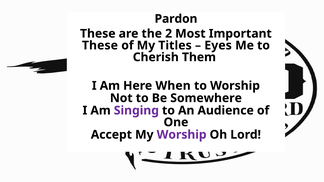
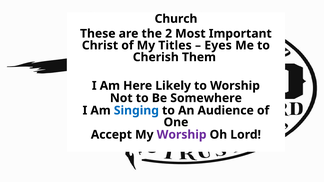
Pardon: Pardon -> Church
These at (100, 45): These -> Christ
When: When -> Likely
Singing colour: purple -> blue
